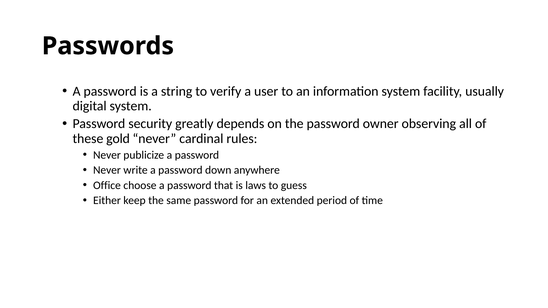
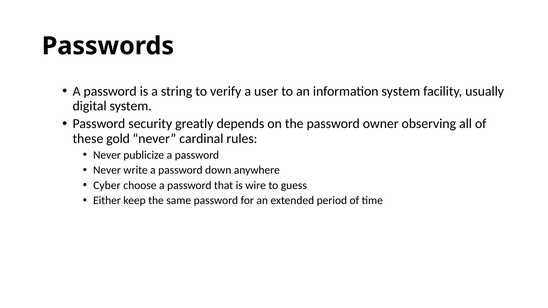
Office: Office -> Cyber
laws: laws -> wire
